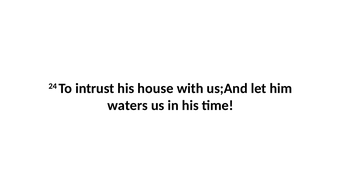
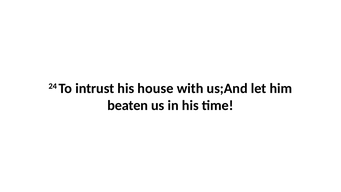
waters: waters -> beaten
